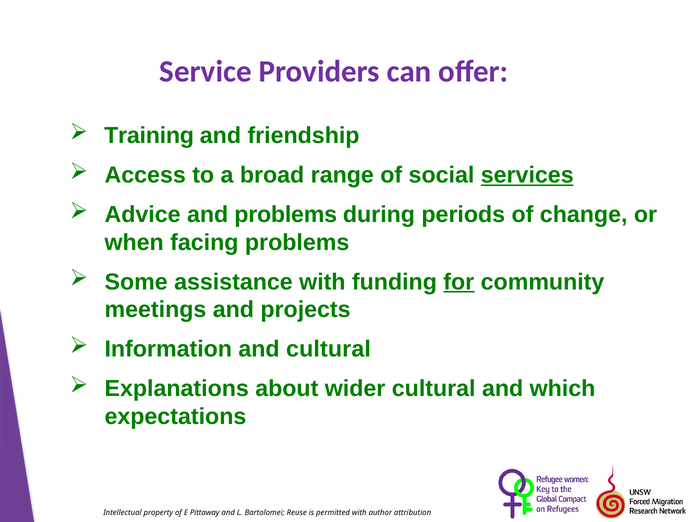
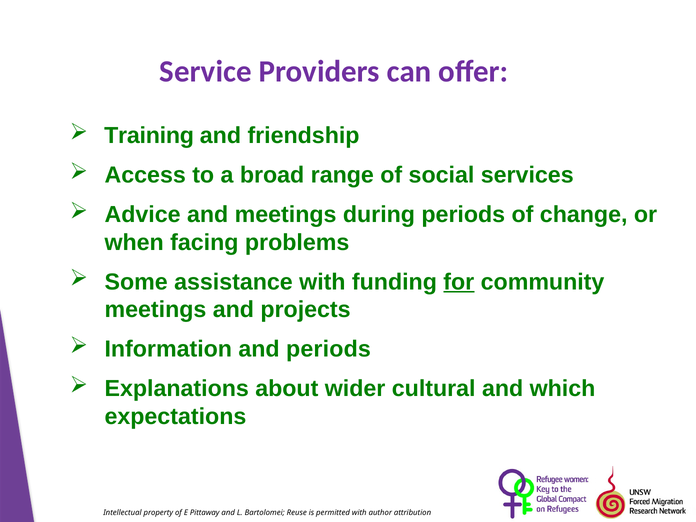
services underline: present -> none
and problems: problems -> meetings
and cultural: cultural -> periods
